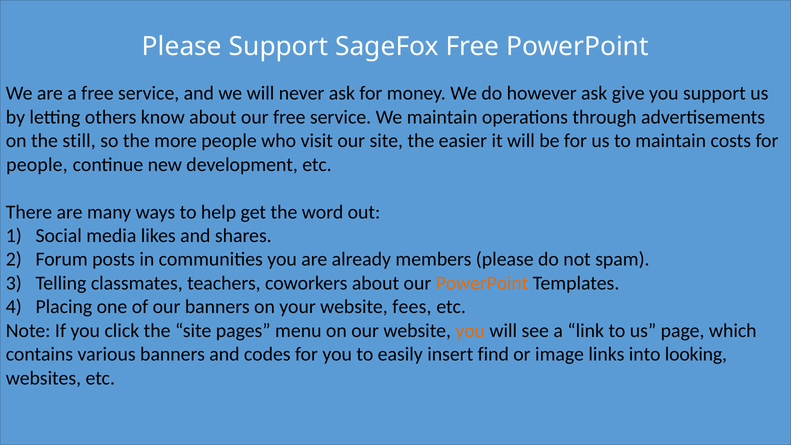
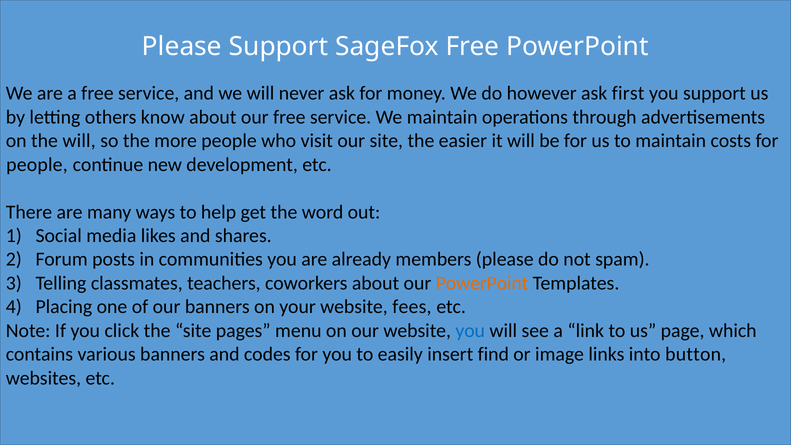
give: give -> first
the still: still -> will
you at (470, 331) colour: orange -> blue
looking: looking -> button
